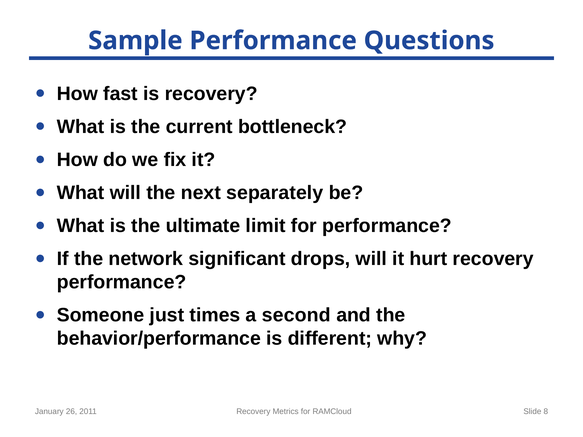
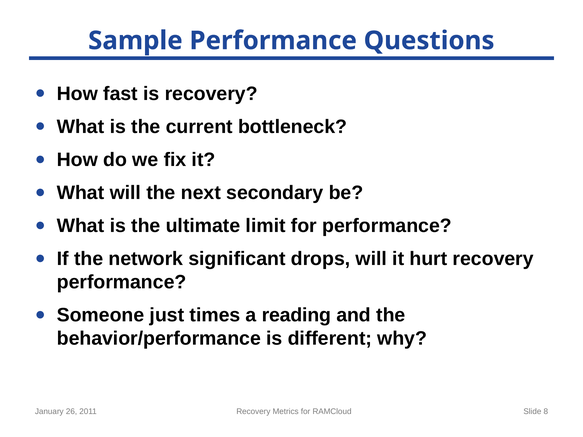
separately: separately -> secondary
second: second -> reading
